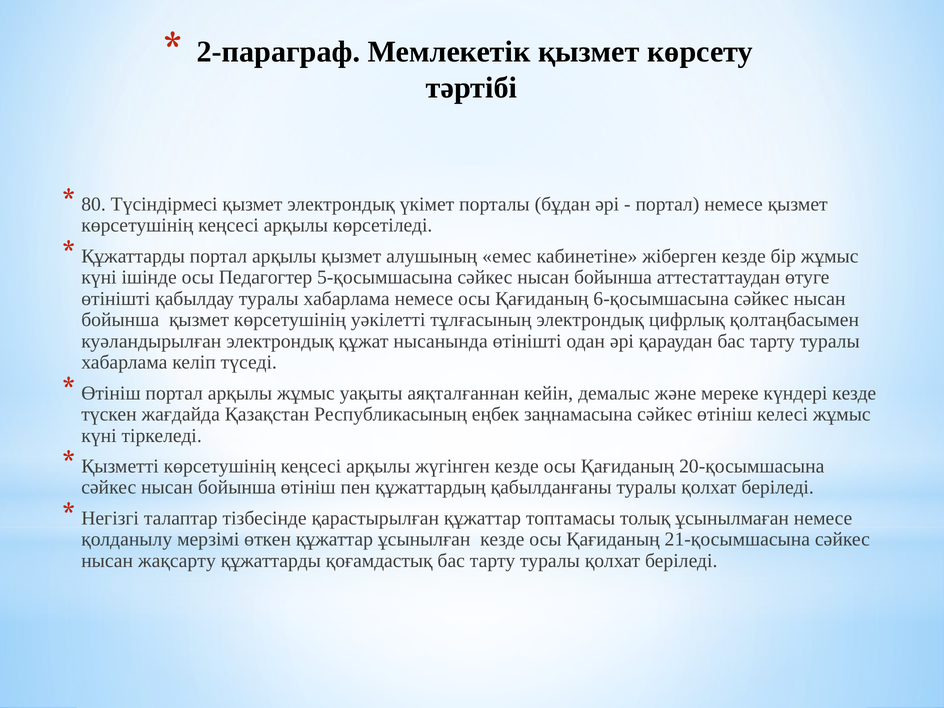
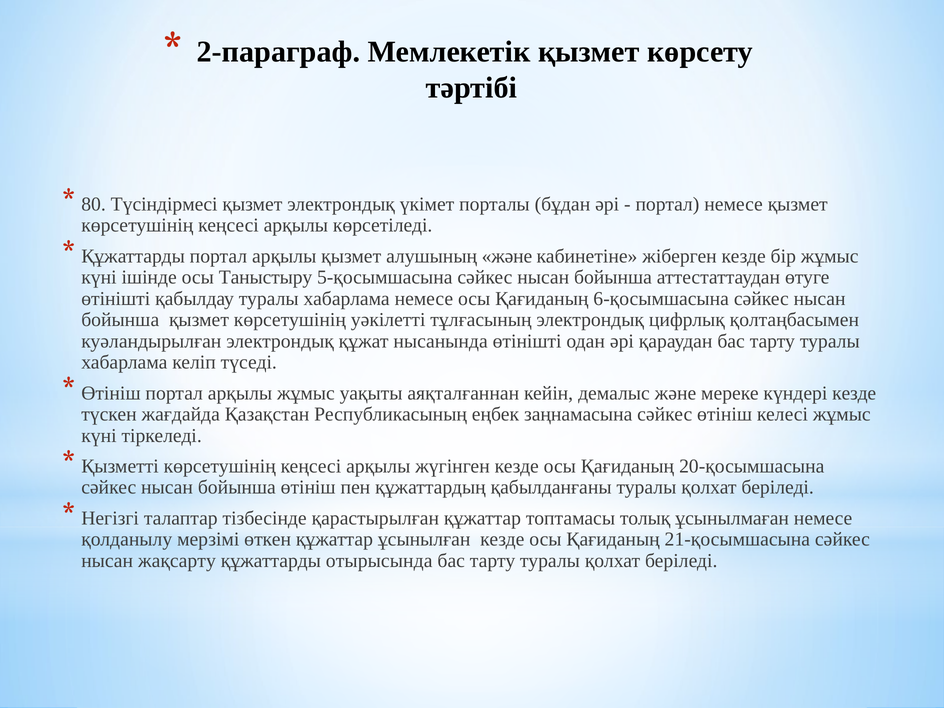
алушының емес: емес -> және
Педагогтер: Педагогтер -> Таныстыру
қоғамдастық: қоғамдастық -> отырысында
